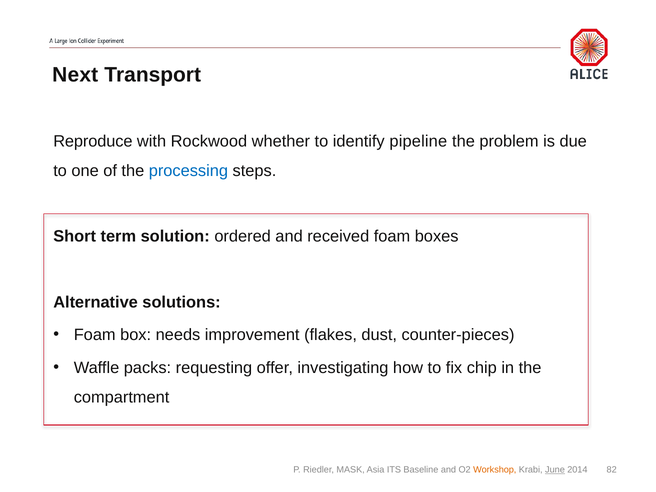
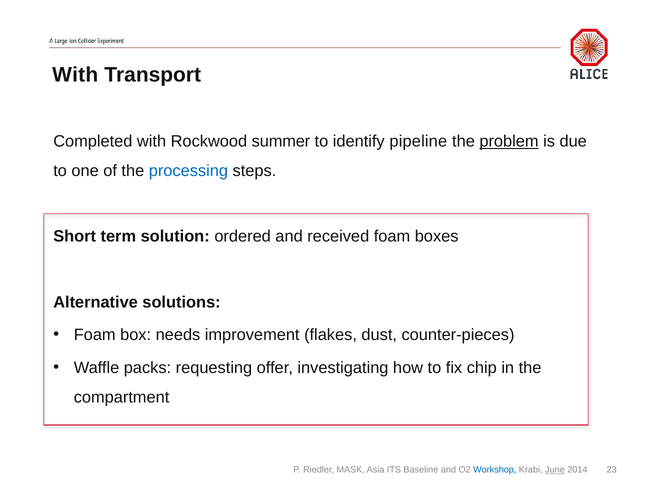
Next at (75, 75): Next -> With
Reproduce: Reproduce -> Completed
whether: whether -> summer
problem underline: none -> present
Workshop colour: orange -> blue
82: 82 -> 23
